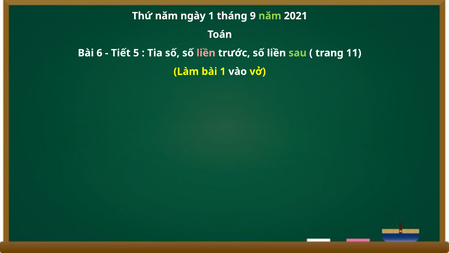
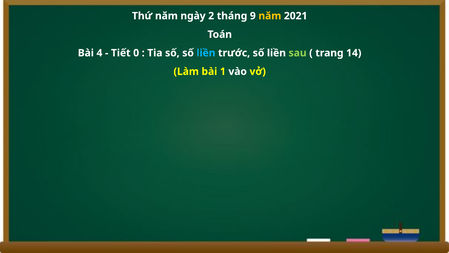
ngày 1: 1 -> 2
năm at (270, 16) colour: light green -> yellow
6: 6 -> 4
5: 5 -> 0
liền at (206, 53) colour: pink -> light blue
11: 11 -> 14
